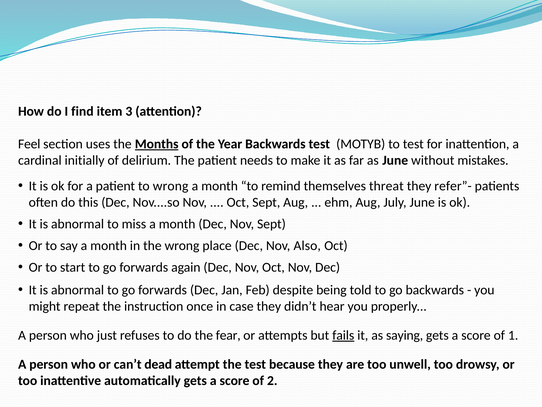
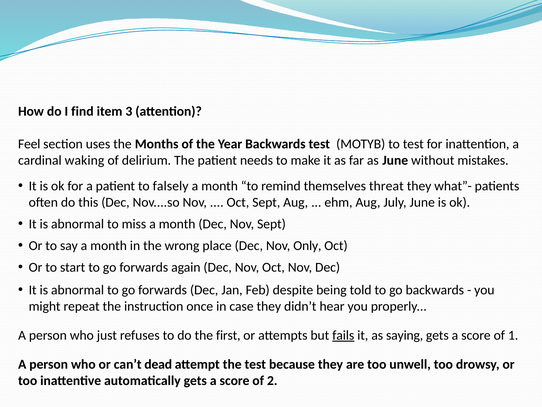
Months underline: present -> none
initially: initially -> waking
to wrong: wrong -> falsely
refer”-: refer”- -> what”-
Also: Also -> Only
fear: fear -> first
